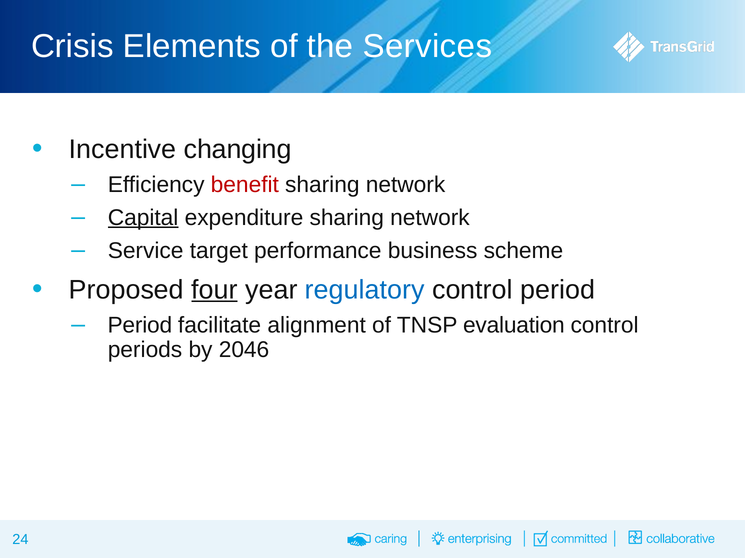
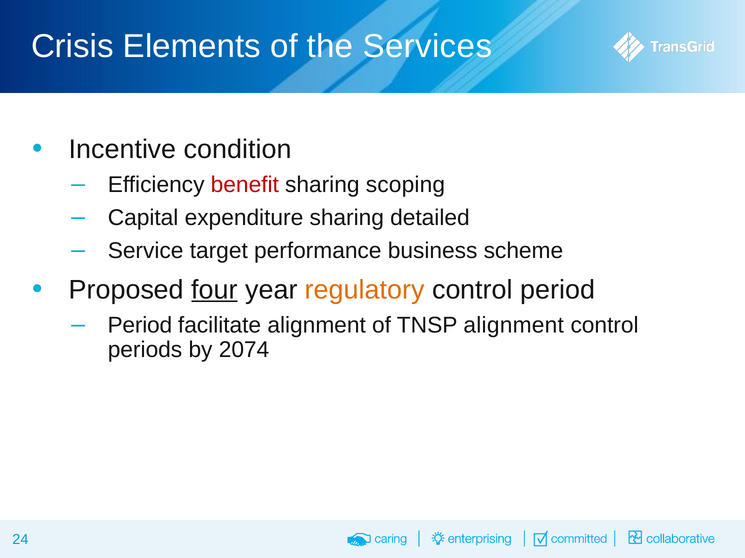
changing: changing -> condition
network at (406, 185): network -> scoping
Capital underline: present -> none
expenditure sharing network: network -> detailed
regulatory colour: blue -> orange
TNSP evaluation: evaluation -> alignment
2046: 2046 -> 2074
